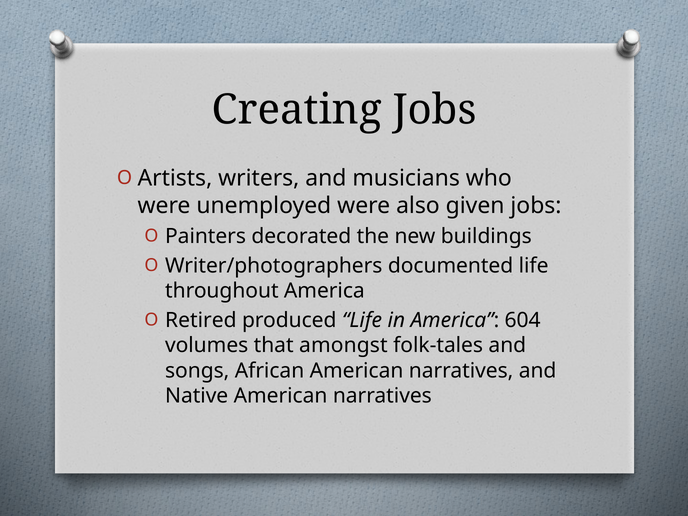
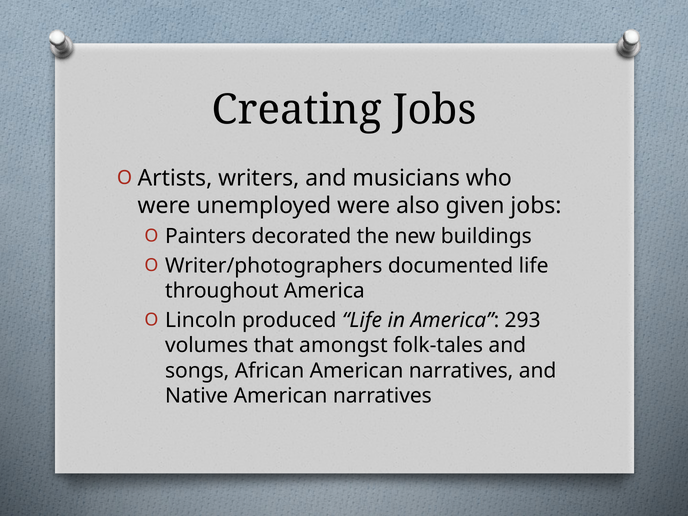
Retired: Retired -> Lincoln
604: 604 -> 293
